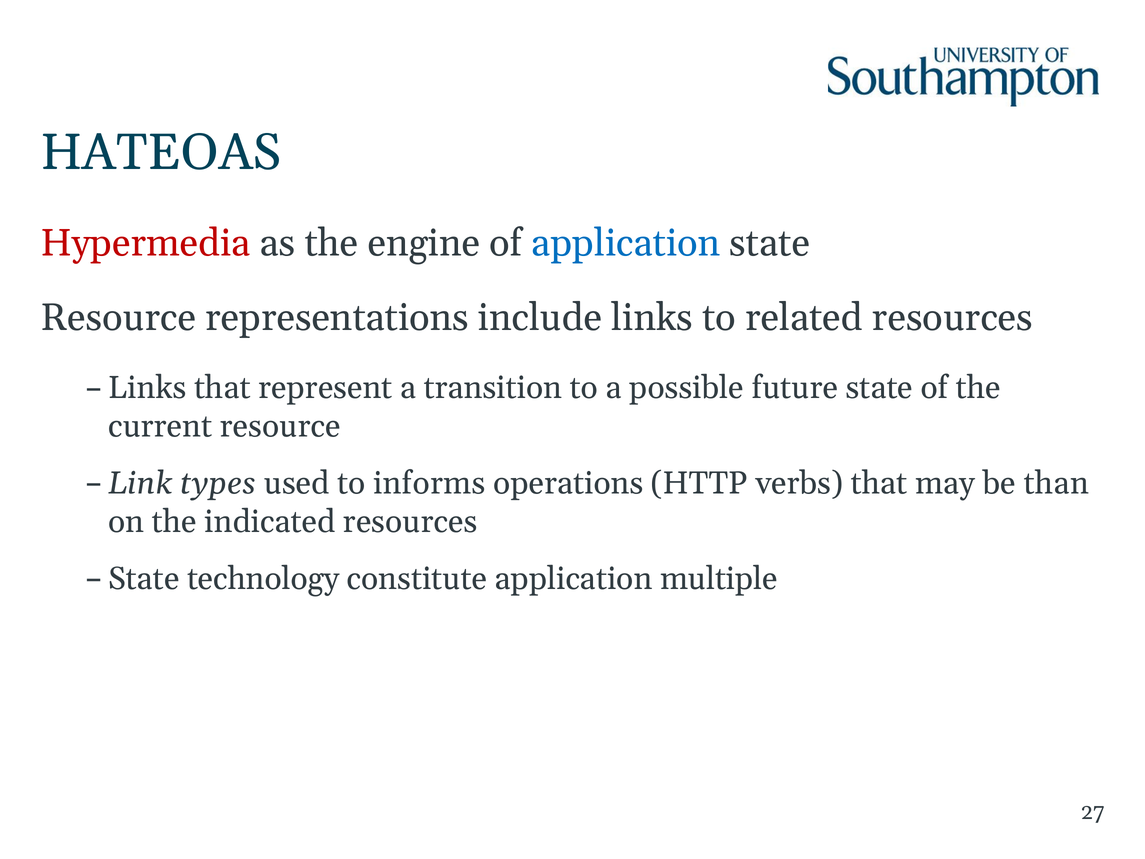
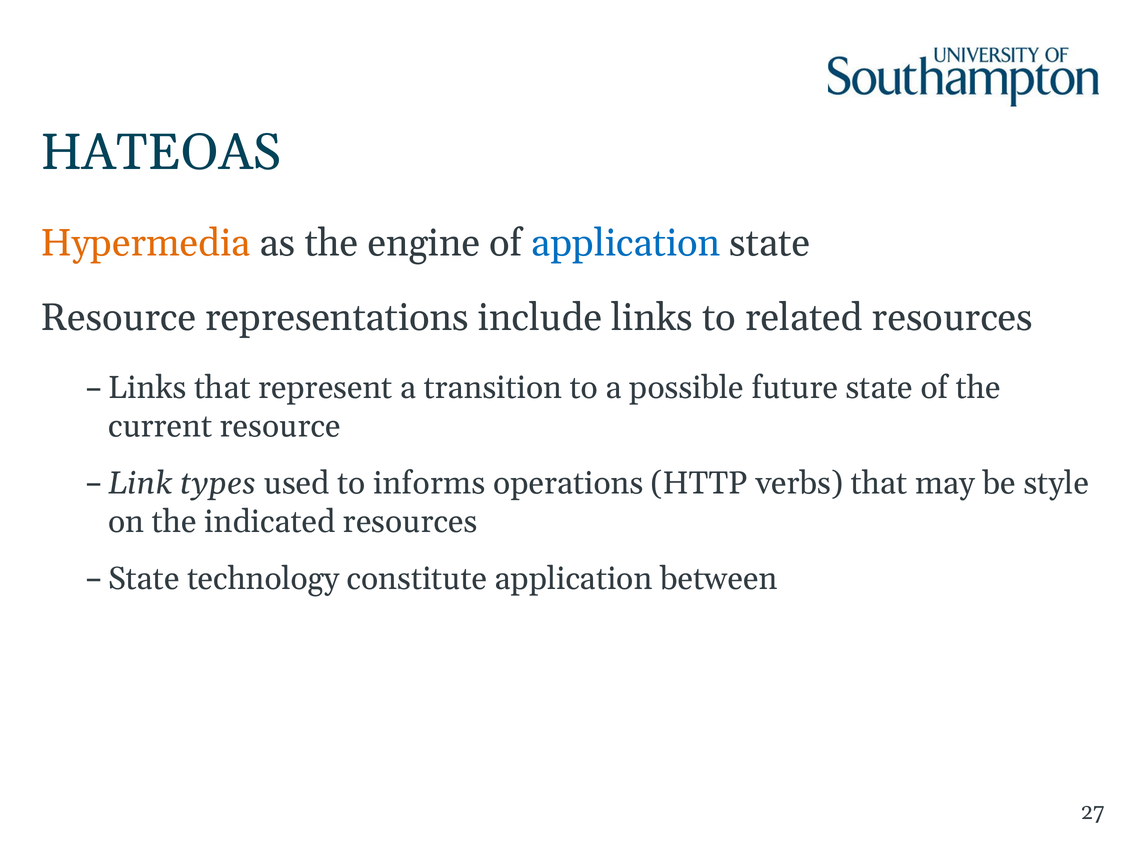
Hypermedia colour: red -> orange
than: than -> style
multiple: multiple -> between
